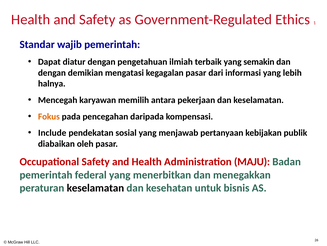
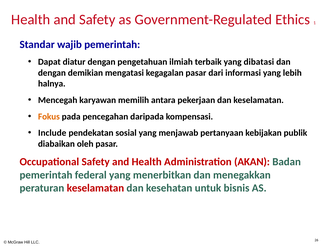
semakin: semakin -> dibatasi
MAJU: MAJU -> AKAN
keselamatan at (95, 188) colour: black -> red
